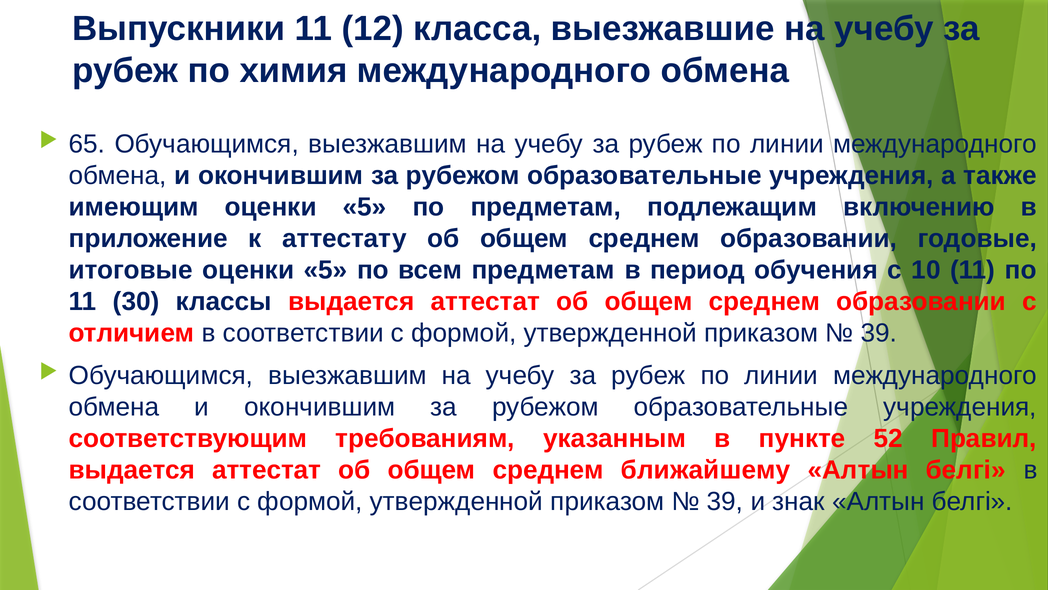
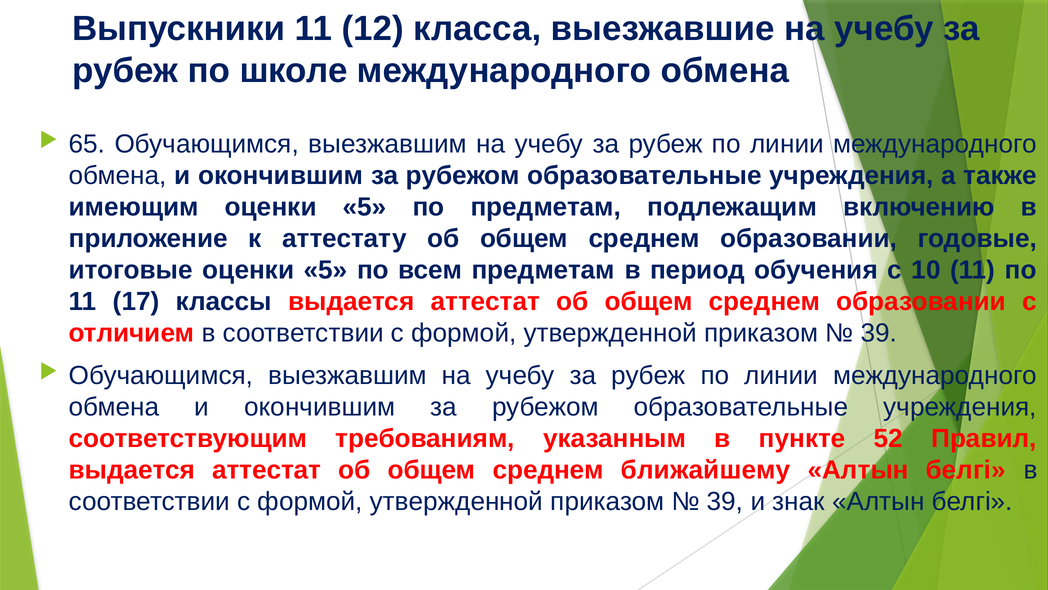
химия: химия -> школе
30: 30 -> 17
